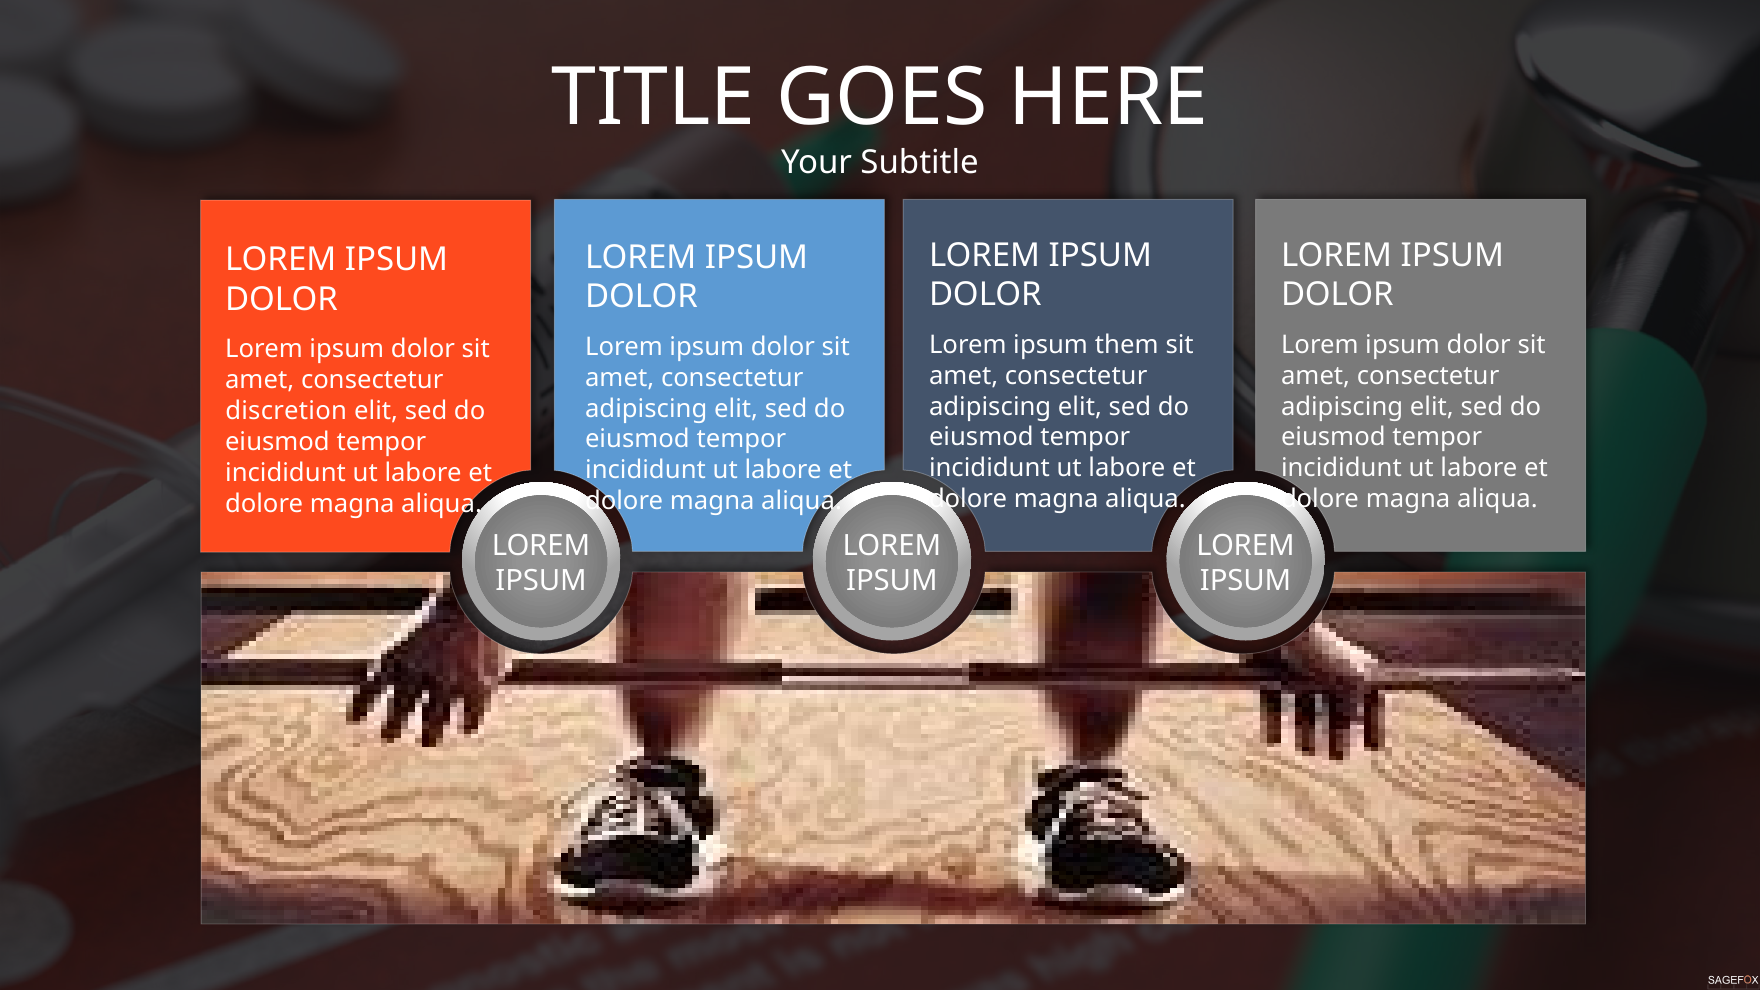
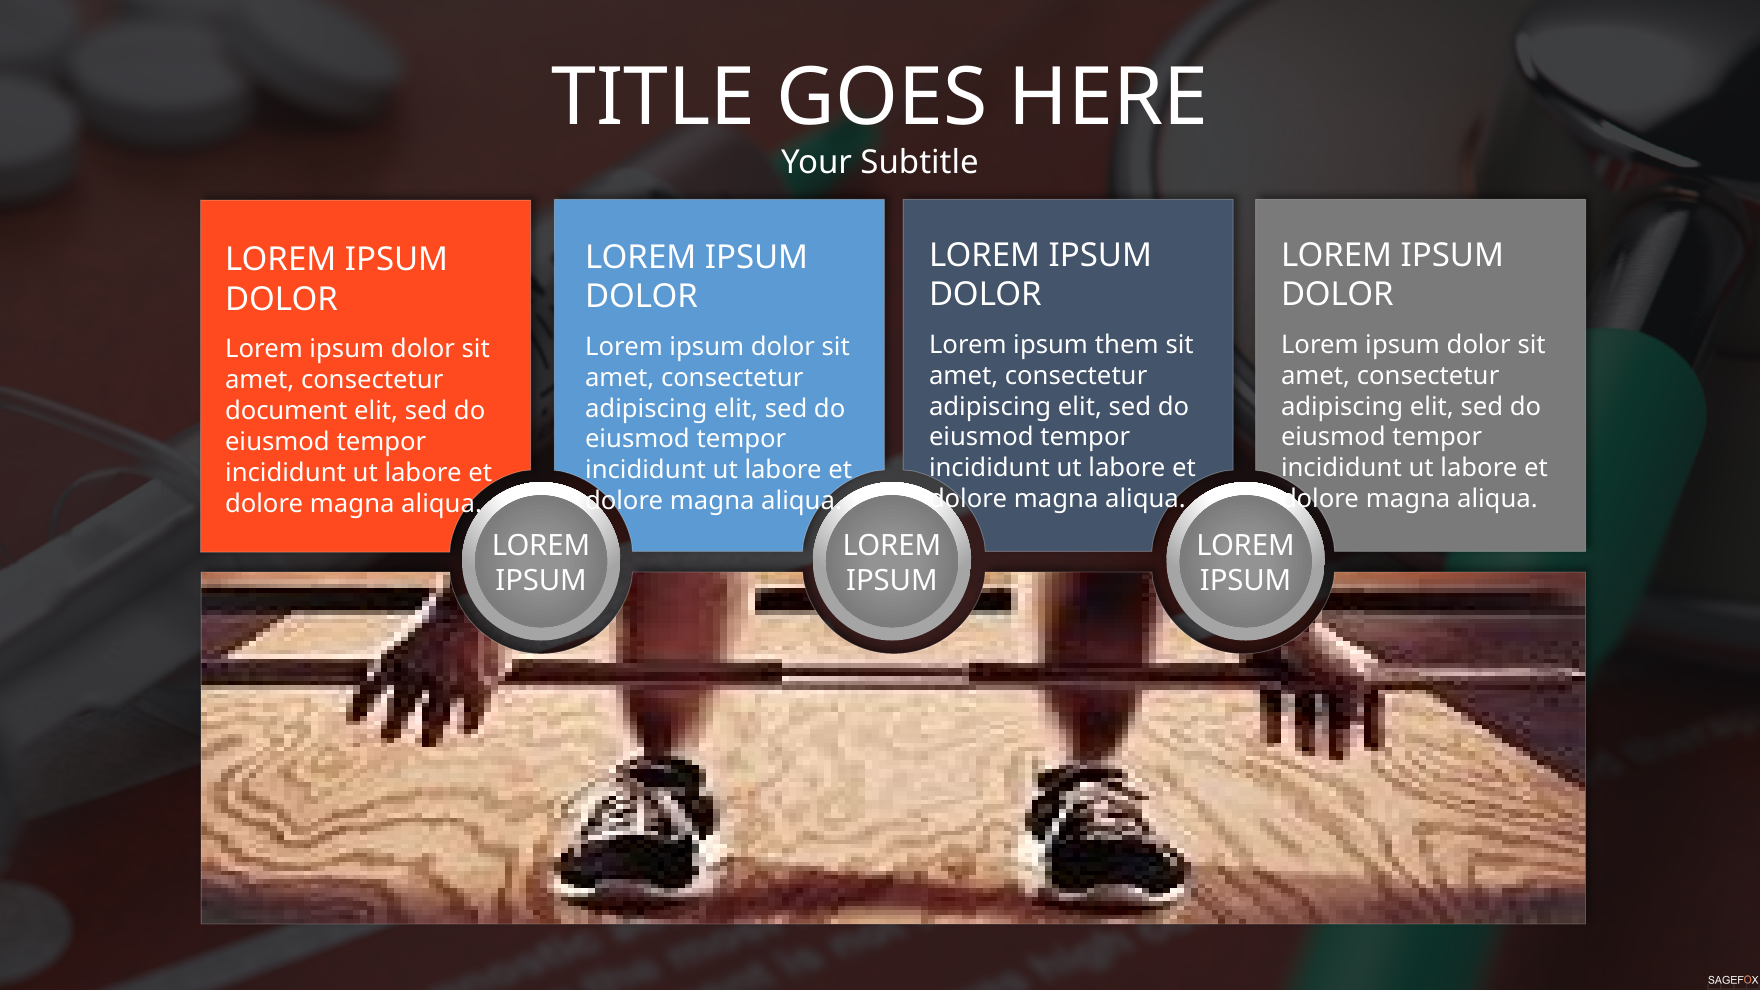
discretion: discretion -> document
